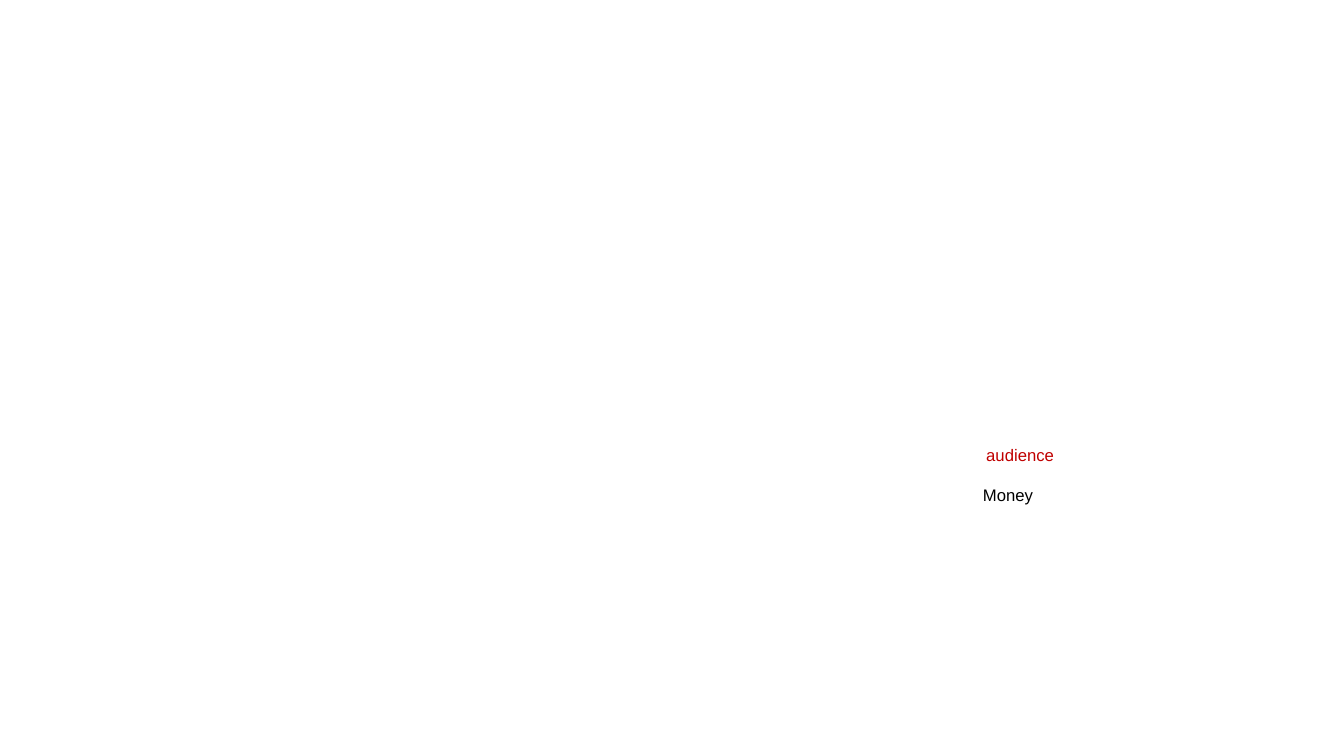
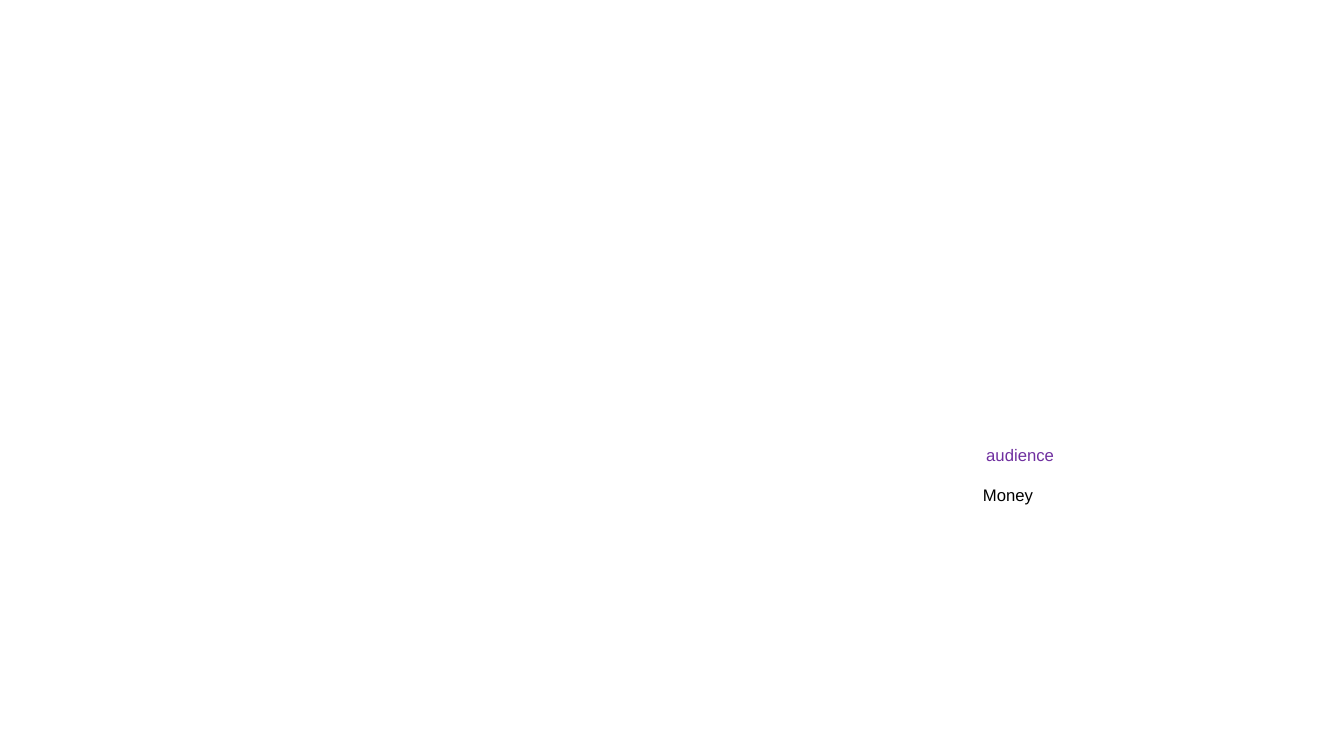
audience at (1020, 456) colour: red -> purple
